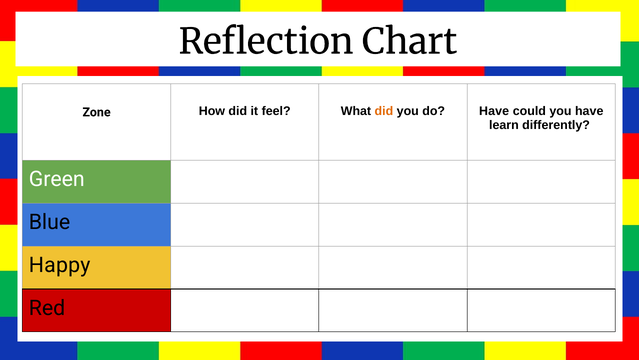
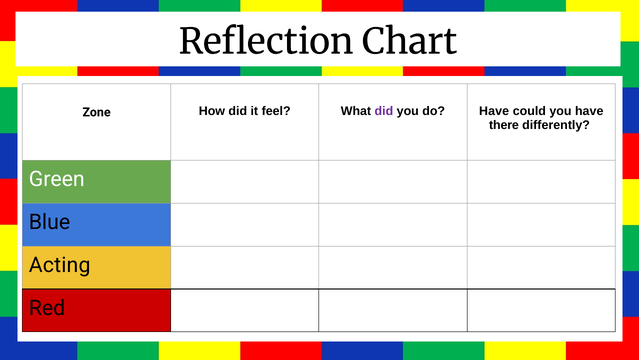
did at (384, 111) colour: orange -> purple
learn: learn -> there
Happy: Happy -> Acting
